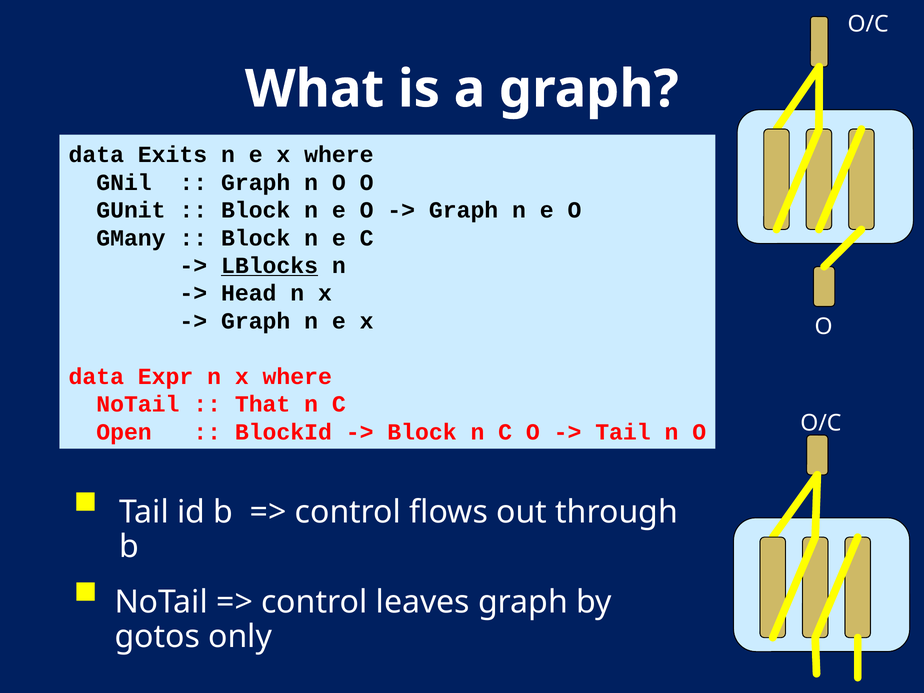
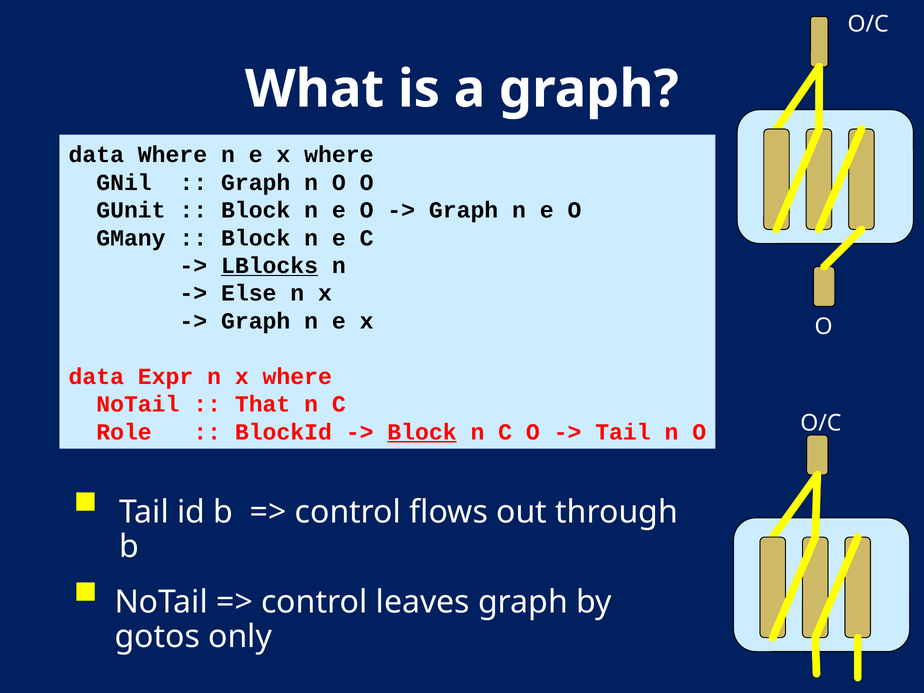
data Exits: Exits -> Where
Head: Head -> Else
Open: Open -> Role
Block at (422, 432) underline: none -> present
